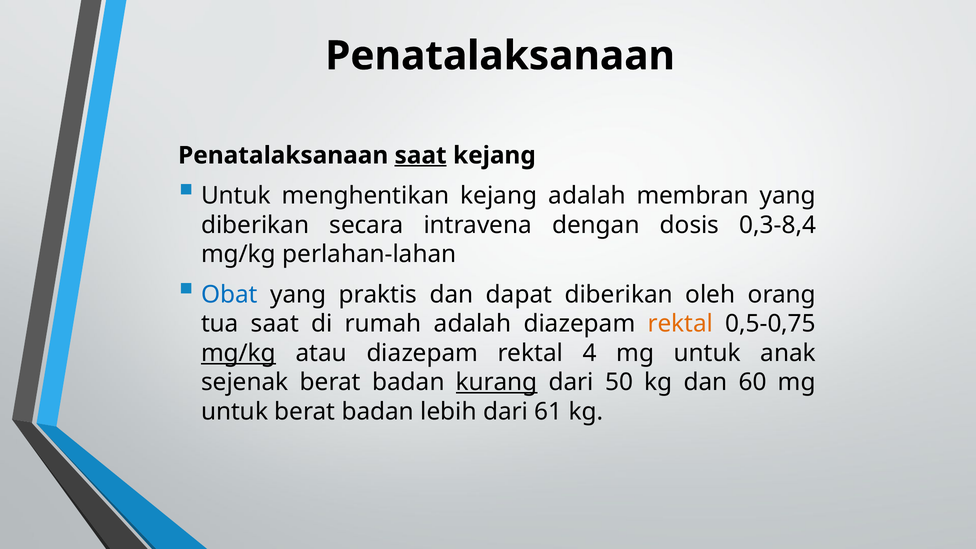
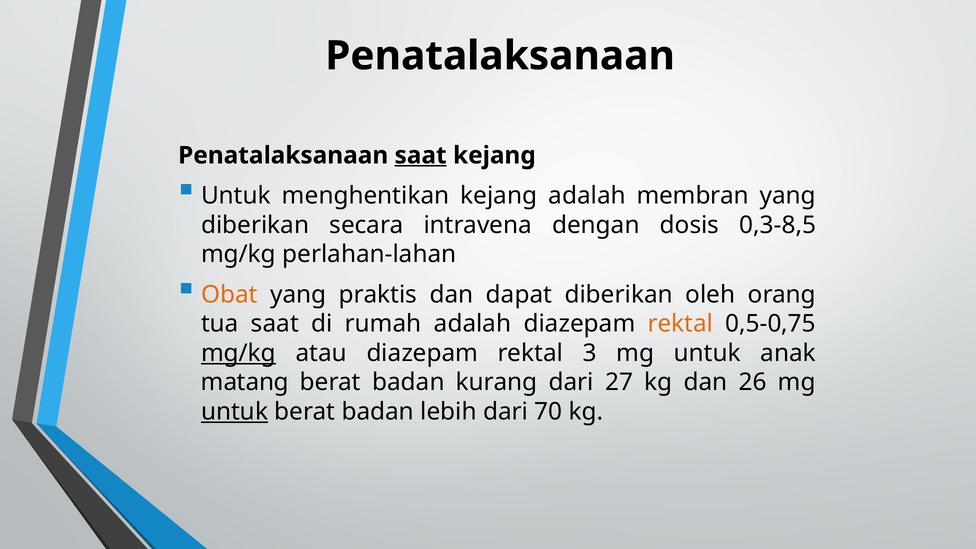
0,3-8,4: 0,3-8,4 -> 0,3-8,5
Obat colour: blue -> orange
4: 4 -> 3
sejenak: sejenak -> matang
kurang underline: present -> none
50: 50 -> 27
60: 60 -> 26
untuk at (235, 412) underline: none -> present
61: 61 -> 70
